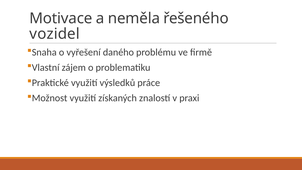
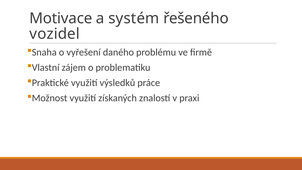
neměla: neměla -> systém
